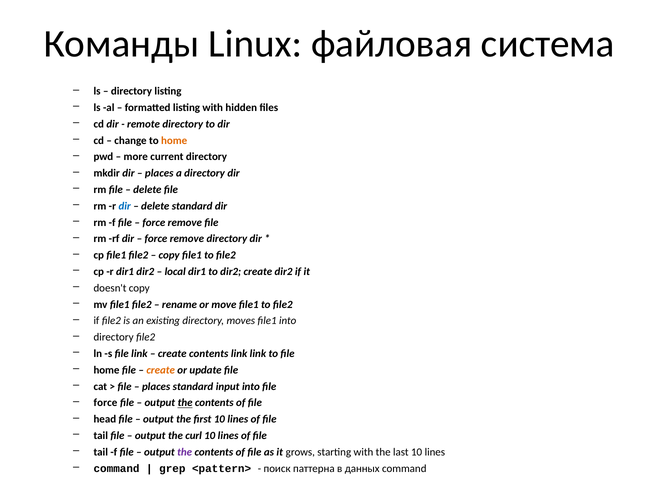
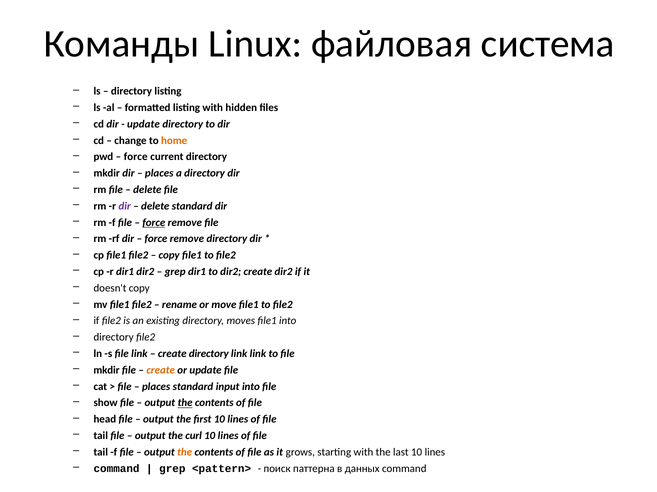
remote at (143, 124): remote -> update
more at (136, 157): more -> force
dir at (125, 206) colour: blue -> purple
force at (154, 223) underline: none -> present
local at (175, 272): local -> grep
create contents: contents -> directory
home at (106, 371): home -> mkdir
force at (105, 403): force -> show
the at (185, 453) colour: purple -> orange
